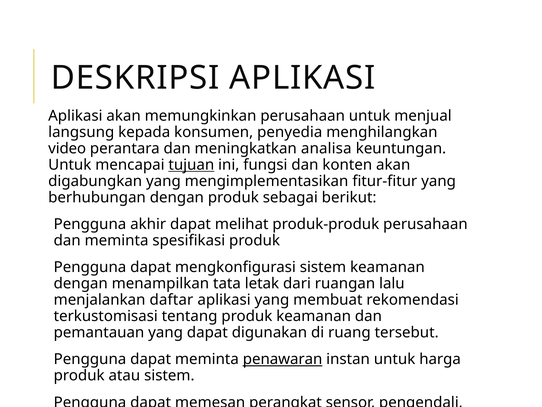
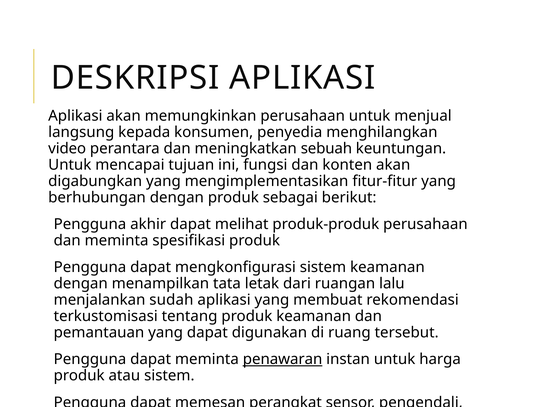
analisa: analisa -> sebuah
tujuan underline: present -> none
daftar: daftar -> sudah
